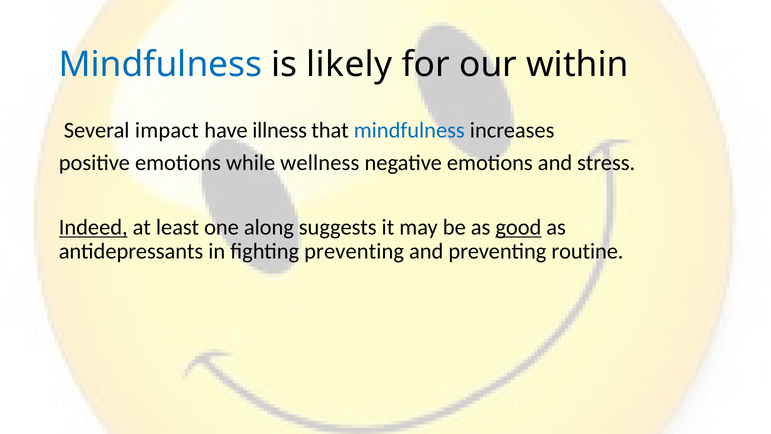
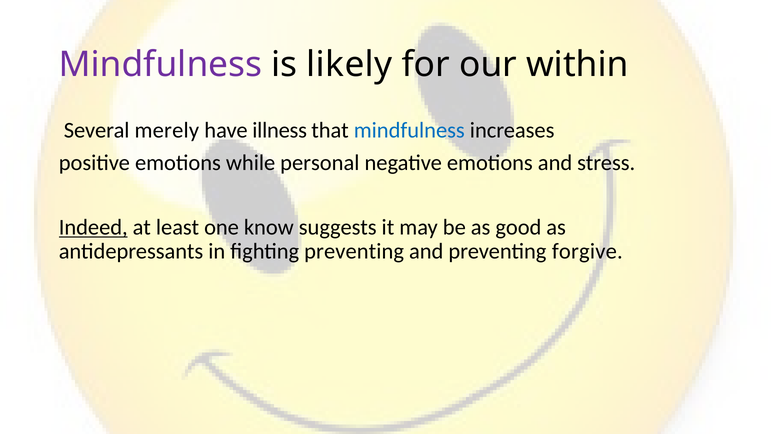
Mindfulness at (160, 65) colour: blue -> purple
impact: impact -> merely
wellness: wellness -> personal
along: along -> know
good underline: present -> none
routine: routine -> forgive
